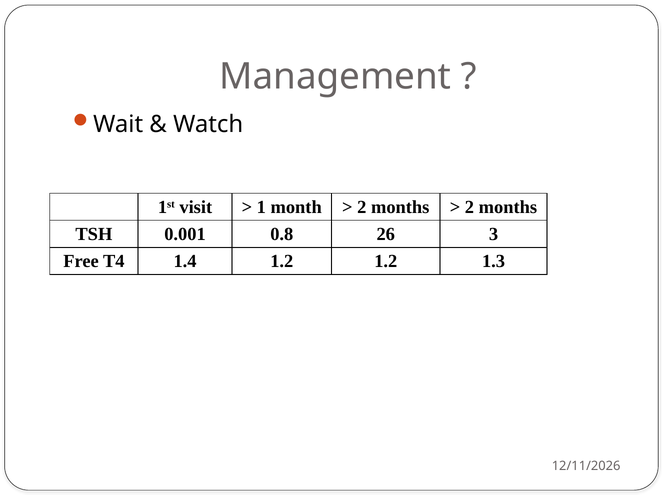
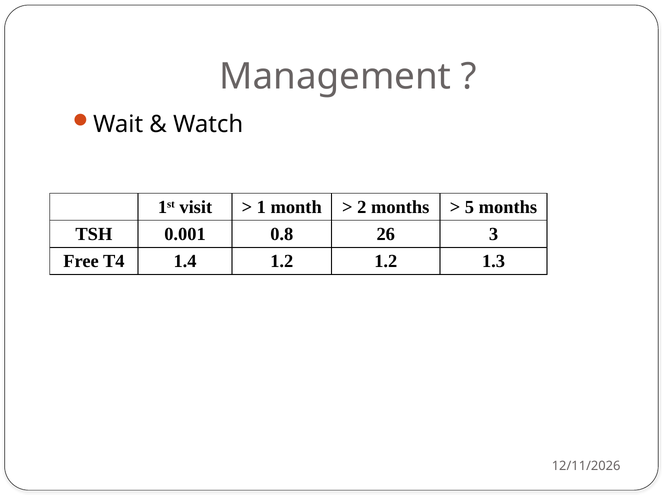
2 at (469, 207): 2 -> 5
